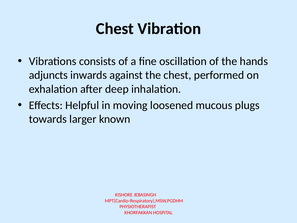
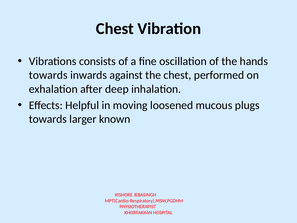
adjuncts at (48, 75): adjuncts -> towards
